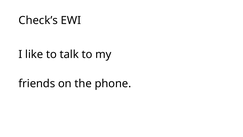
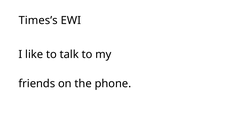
Check’s: Check’s -> Times’s
